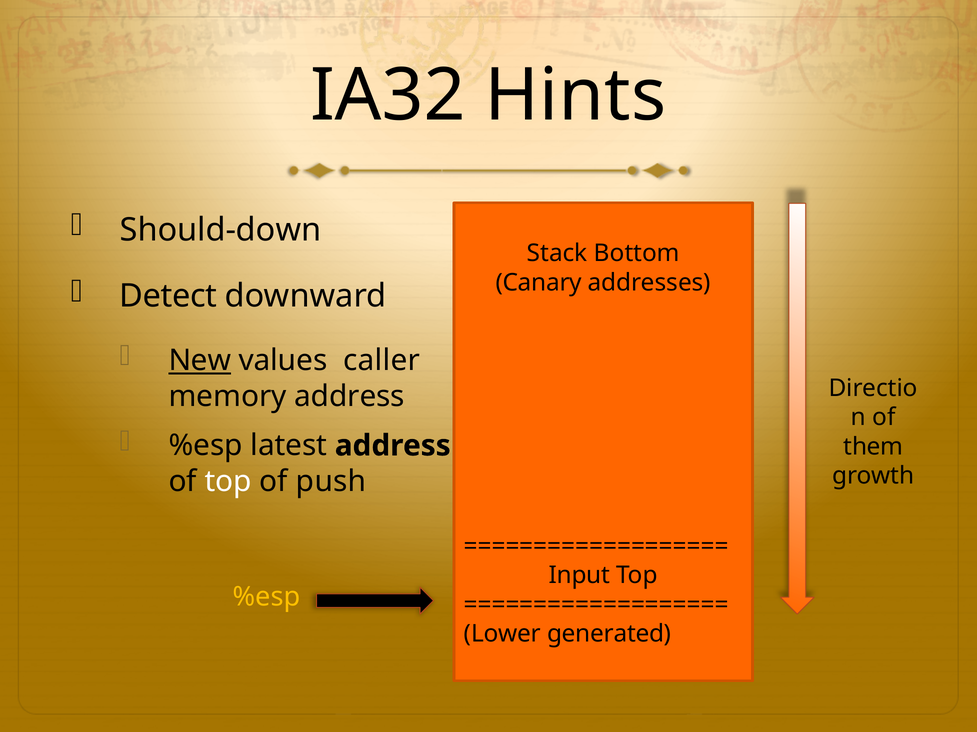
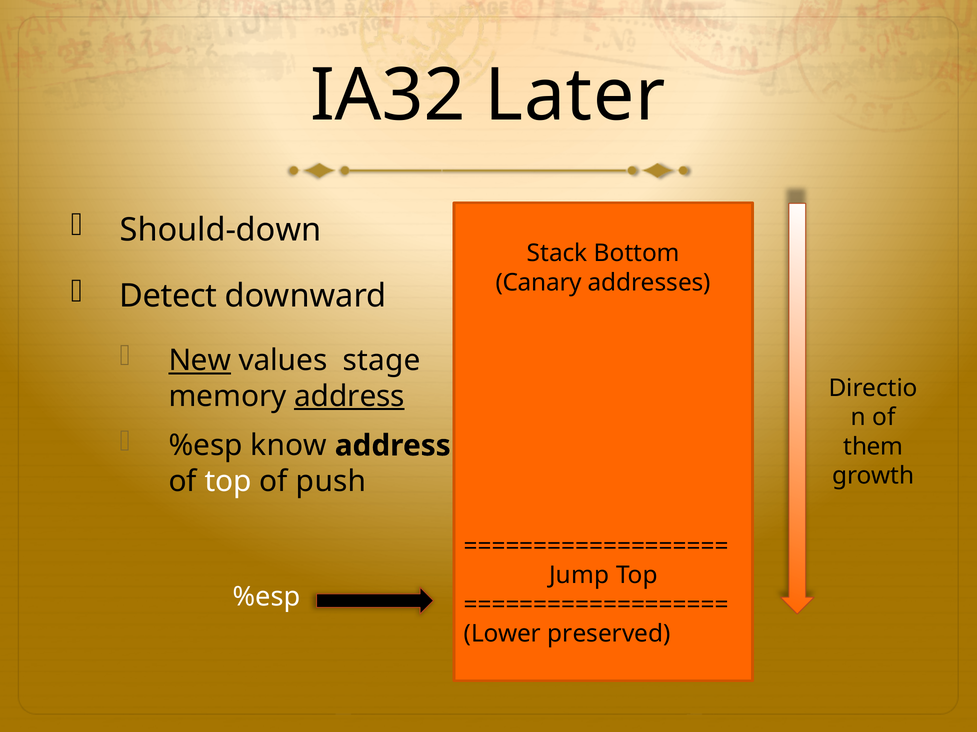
Hints: Hints -> Later
caller: caller -> stage
address at (349, 397) underline: none -> present
latest: latest -> know
Input: Input -> Jump
%esp at (267, 597) colour: yellow -> white
generated: generated -> preserved
